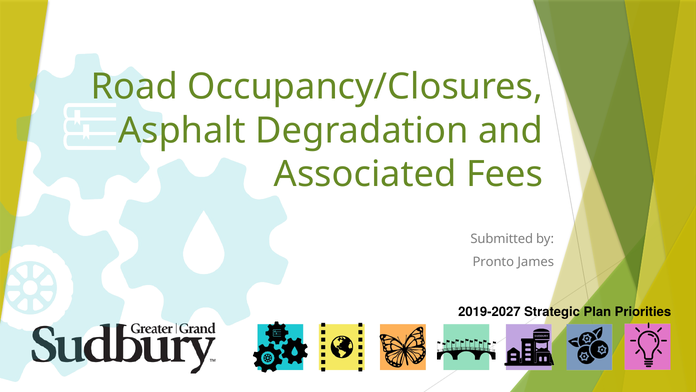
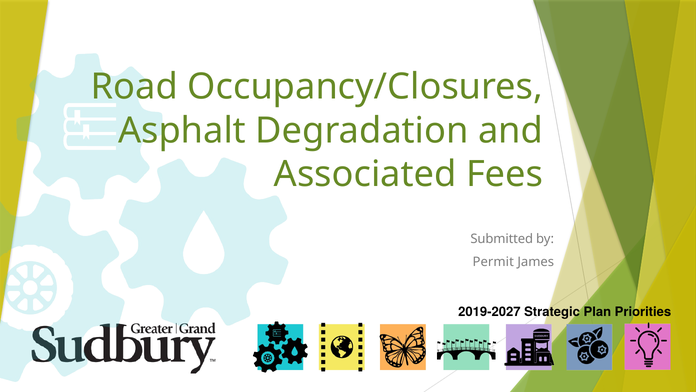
Pronto: Pronto -> Permit
